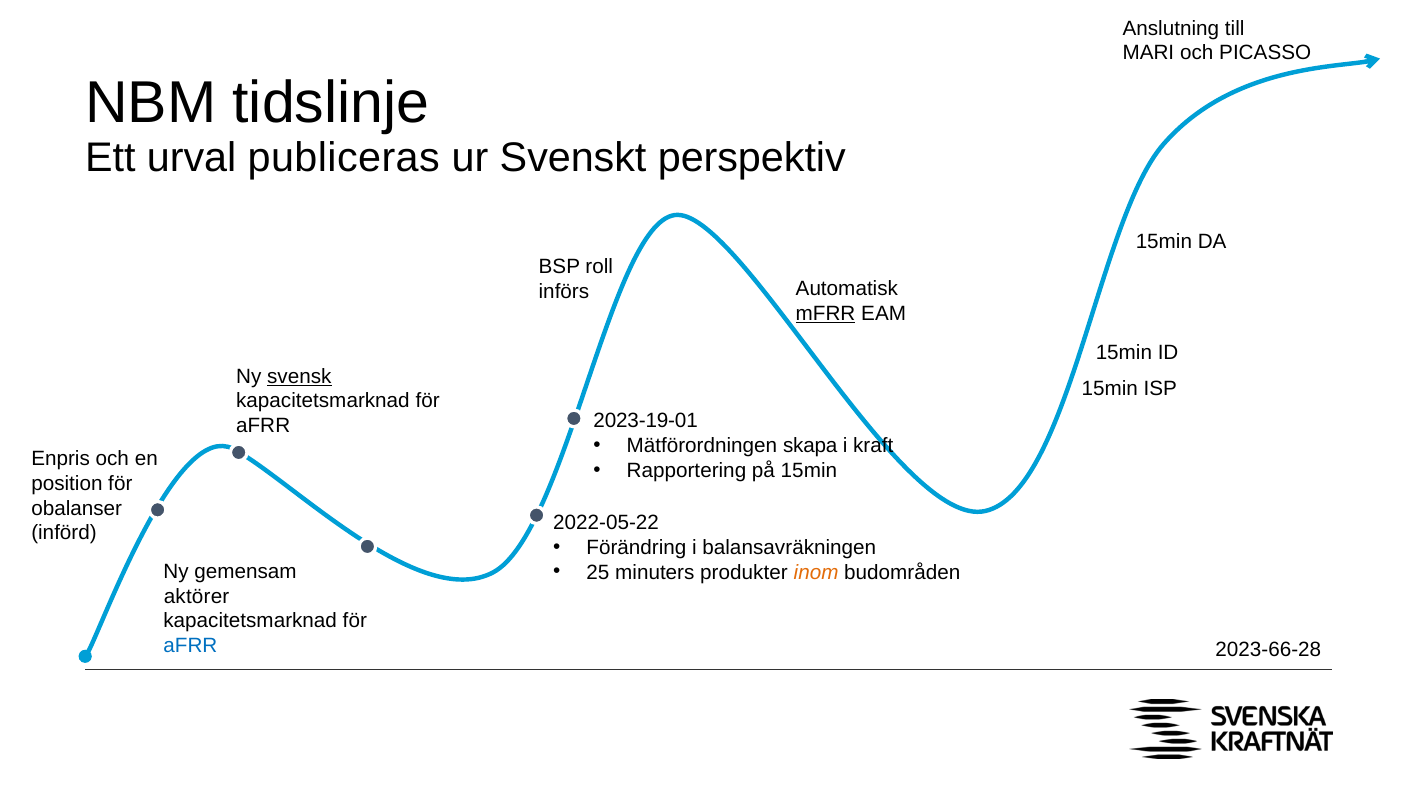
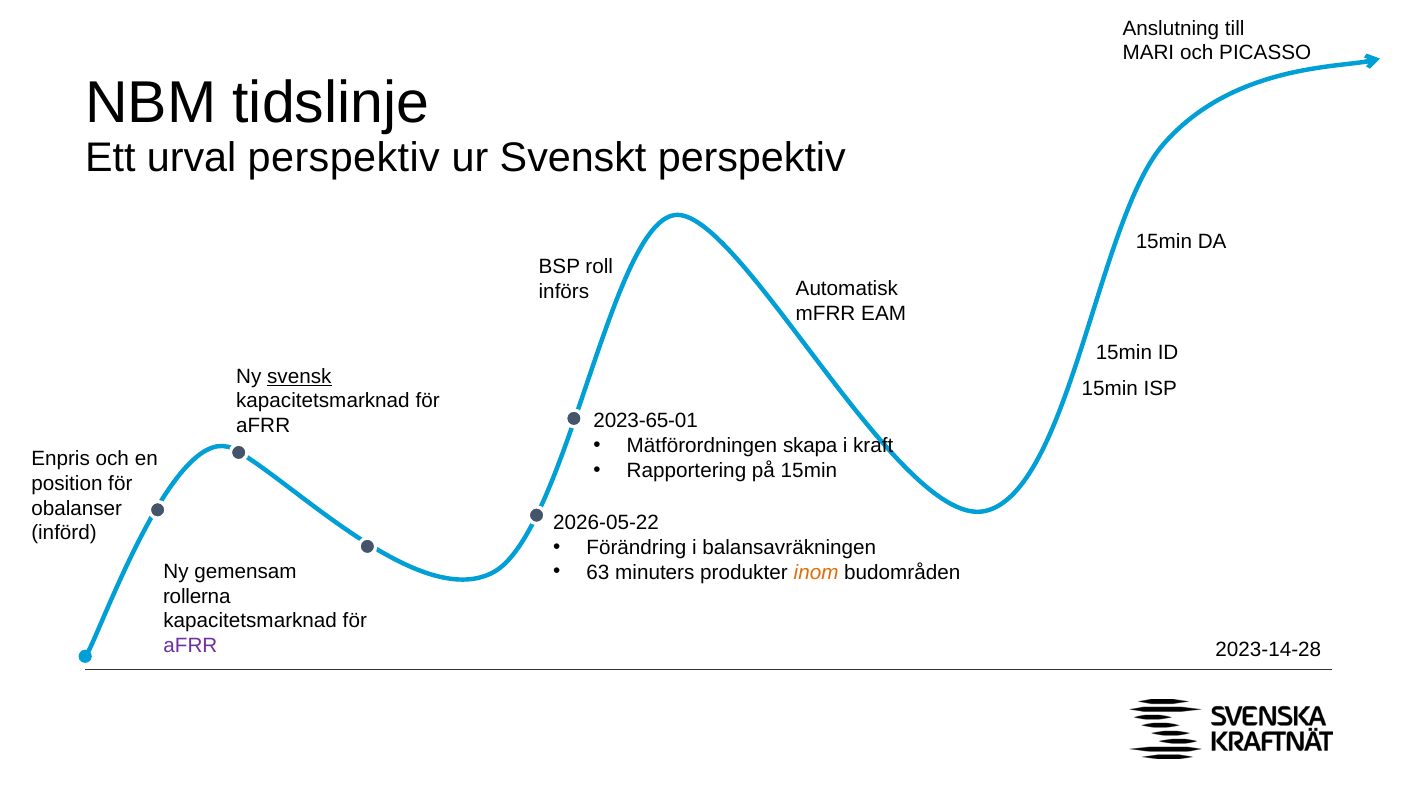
urval publiceras: publiceras -> perspektiv
mFRR underline: present -> none
2023-19-01: 2023-19-01 -> 2023-65-01
2022-05-22: 2022-05-22 -> 2026-05-22
25: 25 -> 63
aktörer: aktörer -> rollerna
aFRR at (190, 646) colour: blue -> purple
2023-66-28: 2023-66-28 -> 2023-14-28
